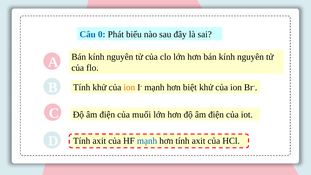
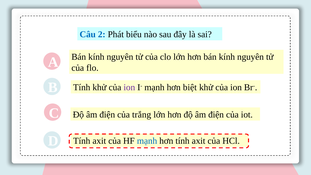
0: 0 -> 2
ion at (129, 87) colour: orange -> purple
muối: muối -> trắng
